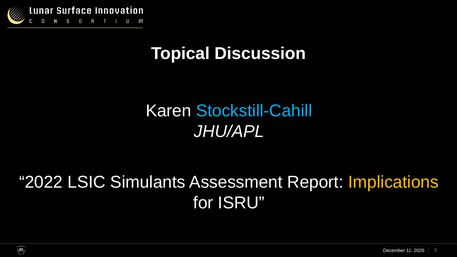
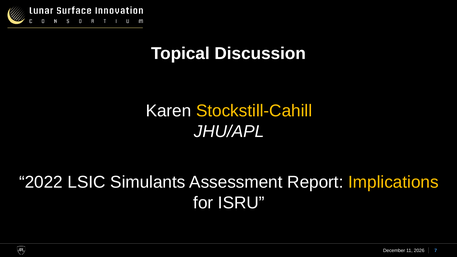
Stockstill-Cahill colour: light blue -> yellow
